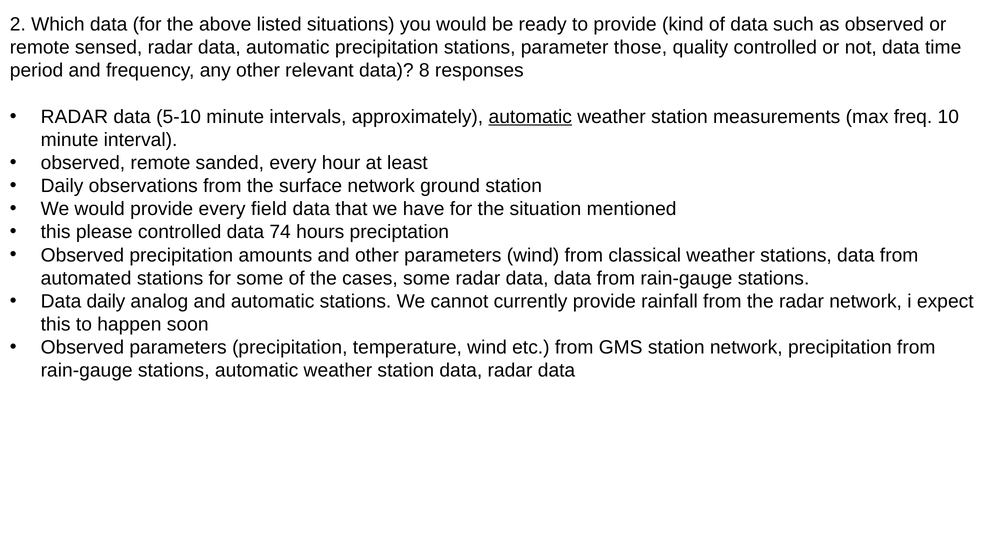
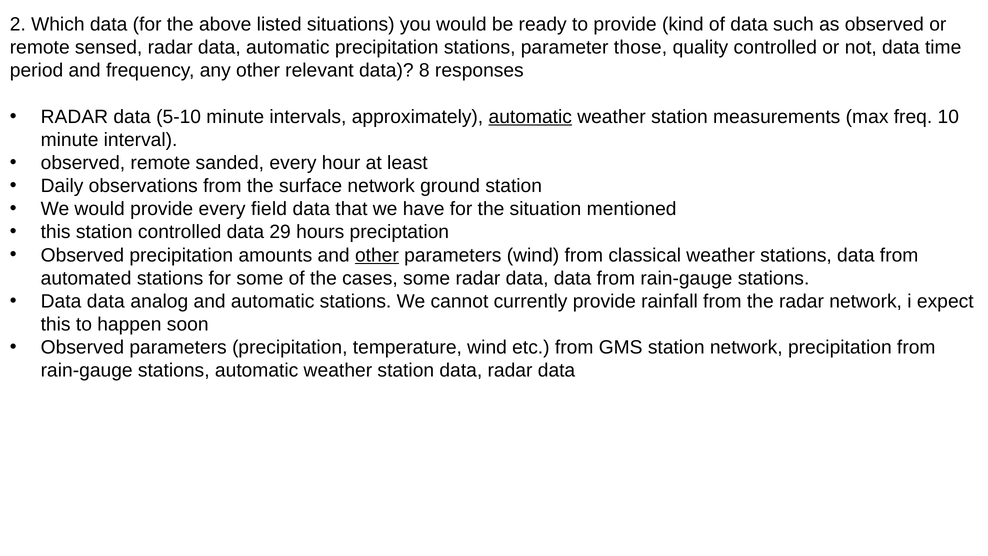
this please: please -> station
74: 74 -> 29
other at (377, 255) underline: none -> present
daily at (106, 301): daily -> data
